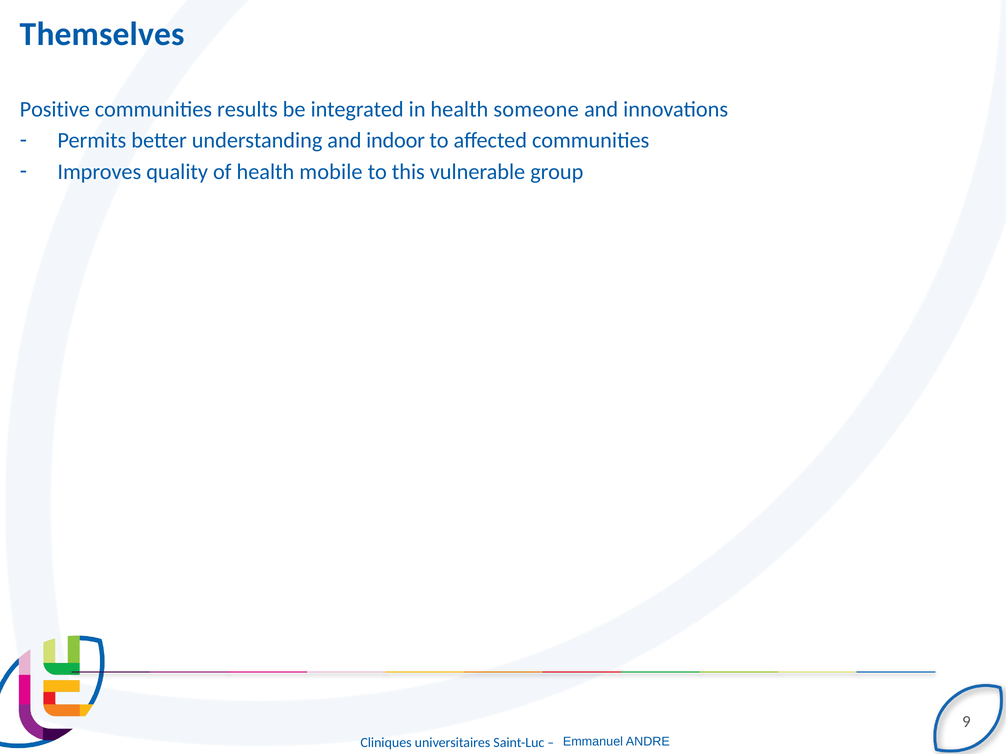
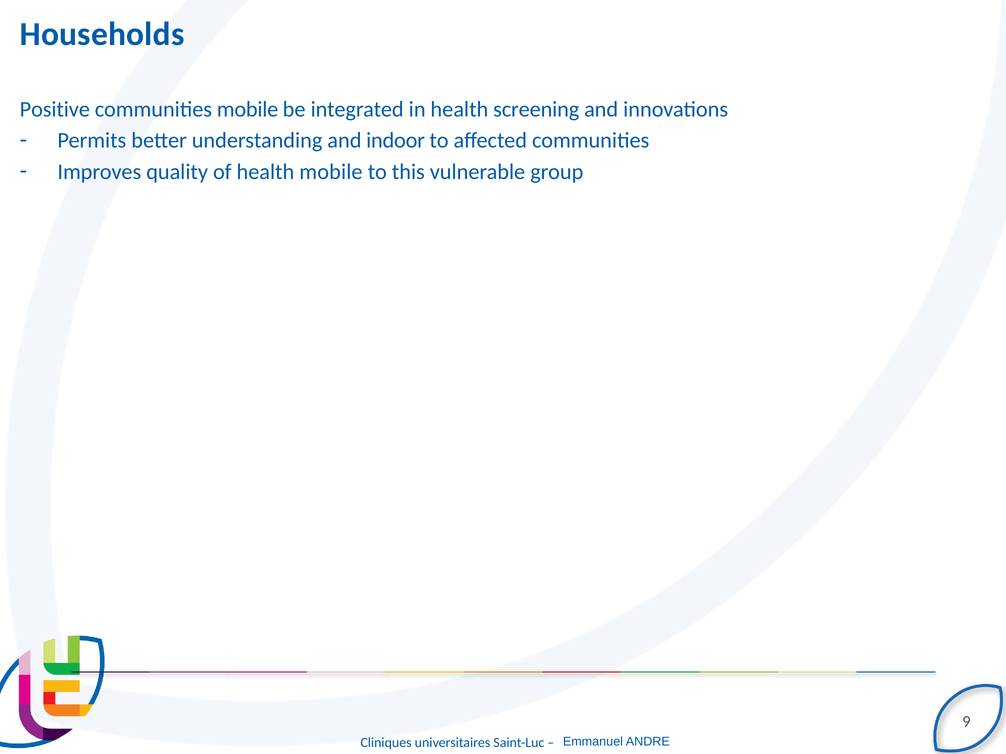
Themselves: Themselves -> Households
communities results: results -> mobile
someone: someone -> screening
